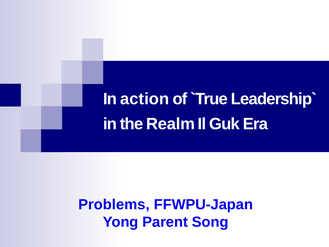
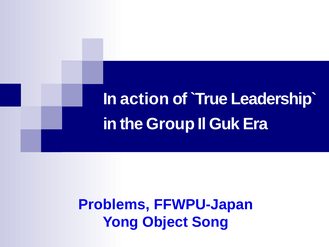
Realm: Realm -> Group
Parent: Parent -> Object
